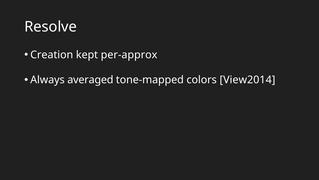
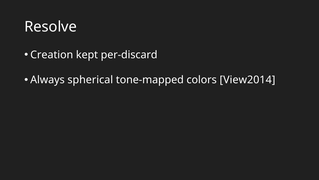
per-approx: per-approx -> per-discard
averaged: averaged -> spherical
